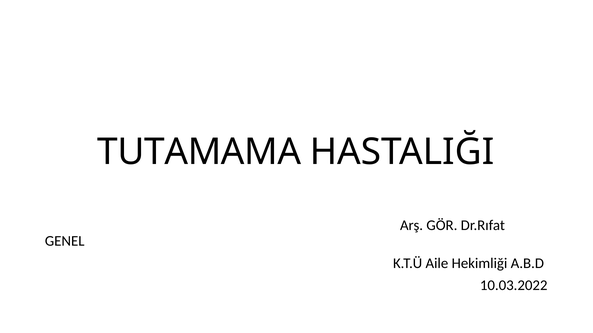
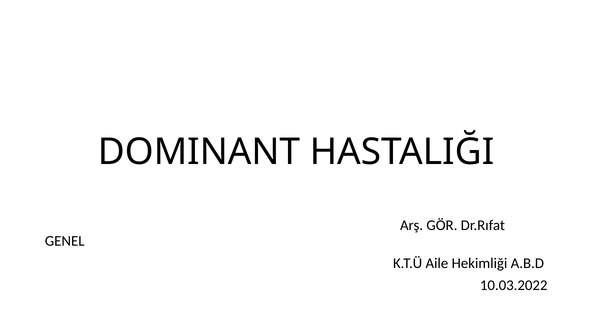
TUTAMAMA: TUTAMAMA -> DOMINANT
